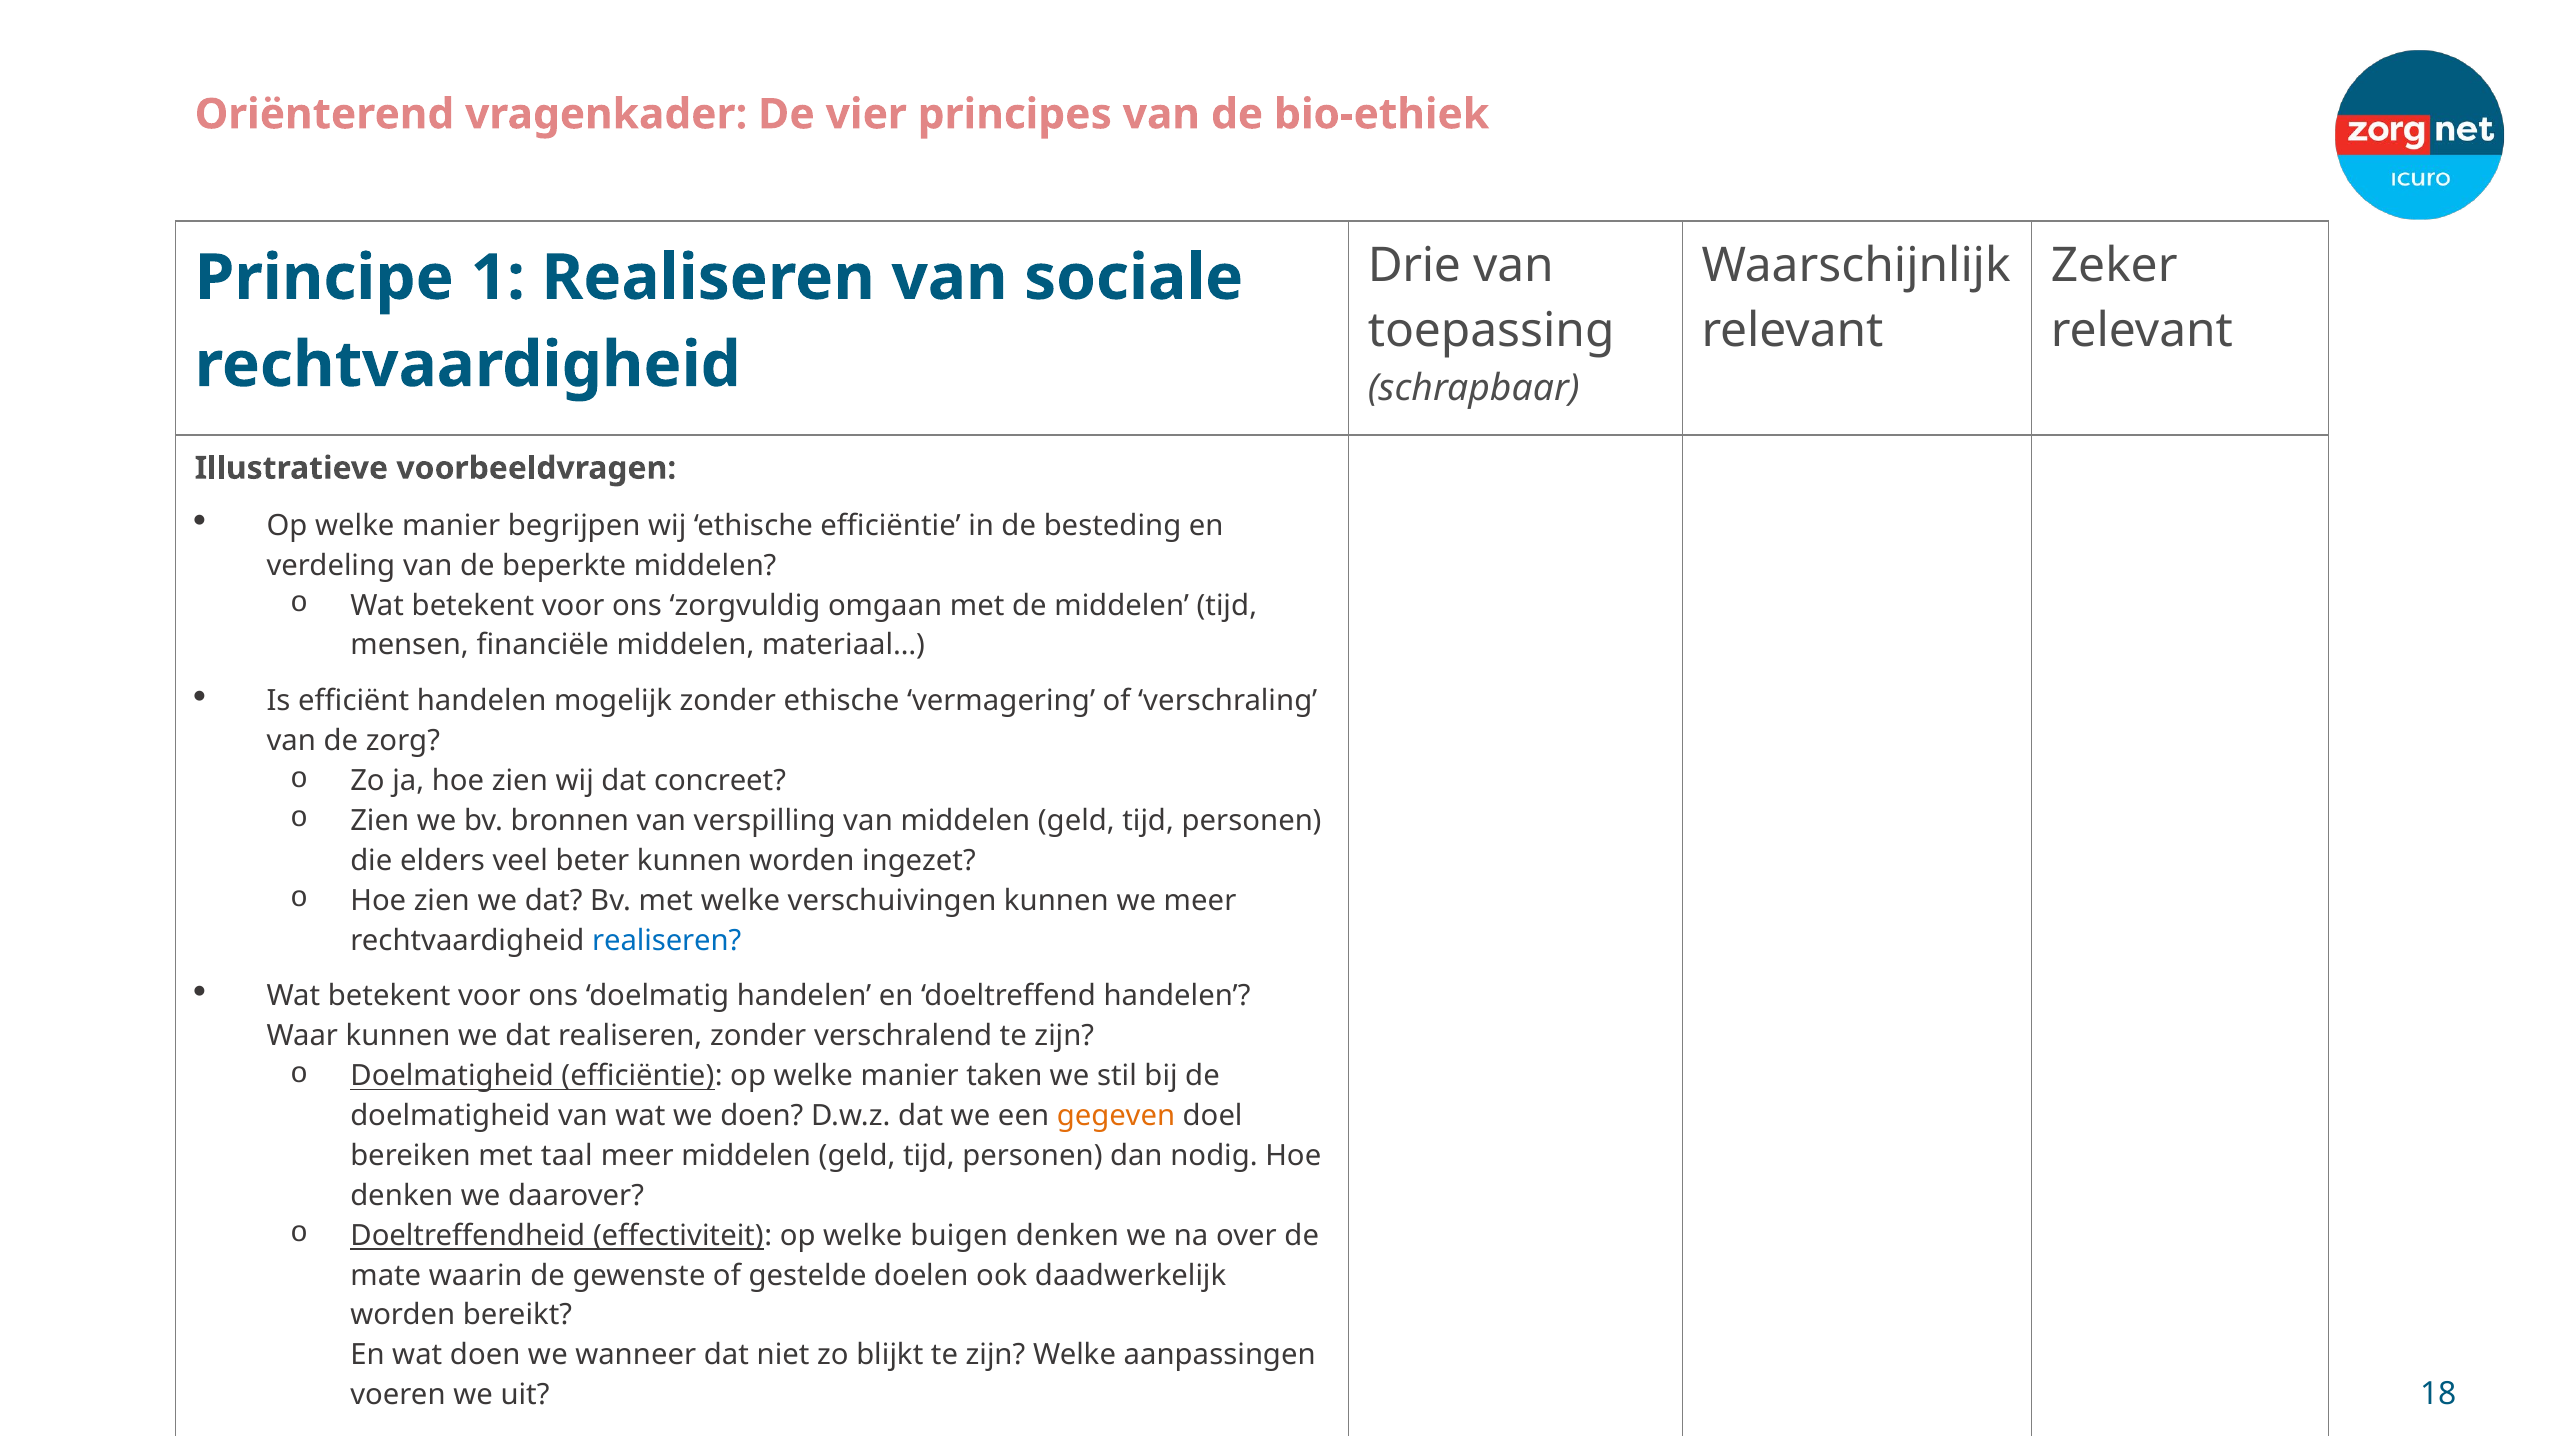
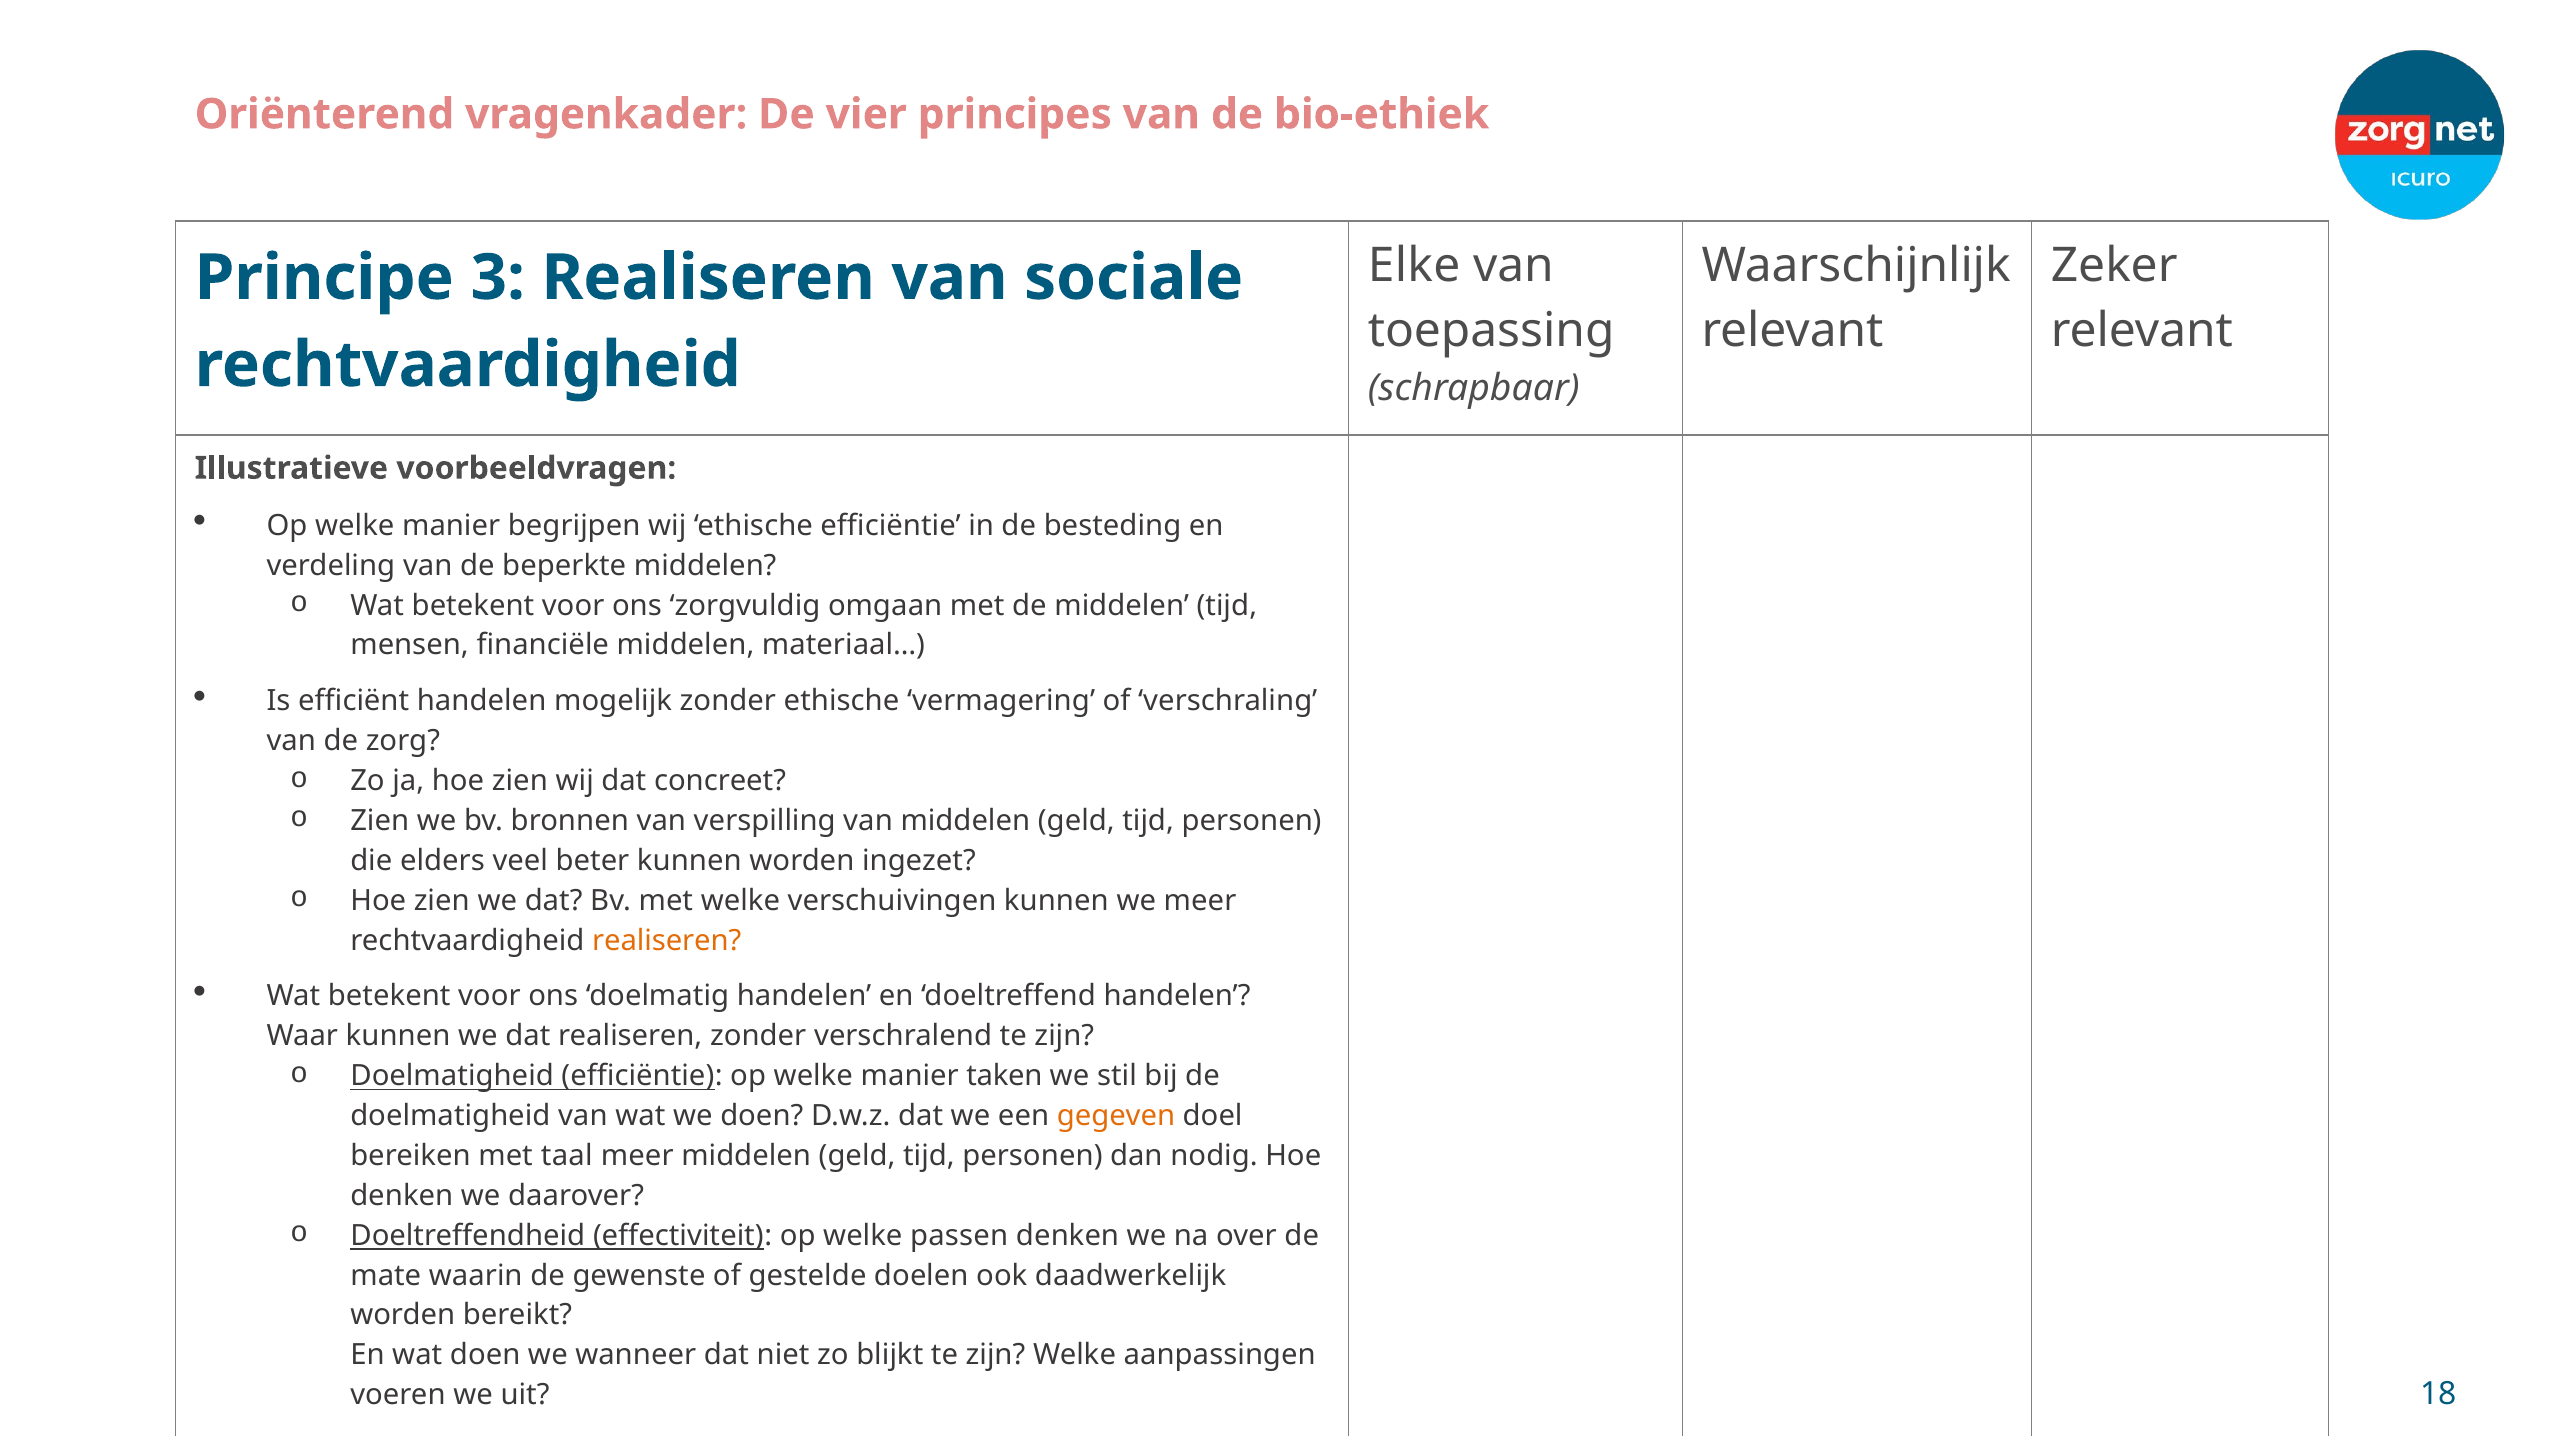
Drie: Drie -> Elke
1: 1 -> 3
realiseren at (667, 941) colour: blue -> orange
buigen: buigen -> passen
